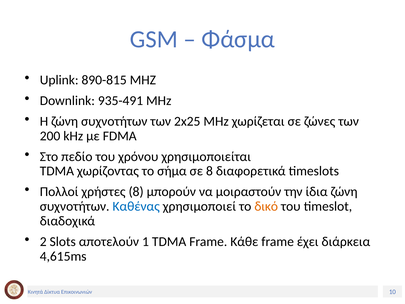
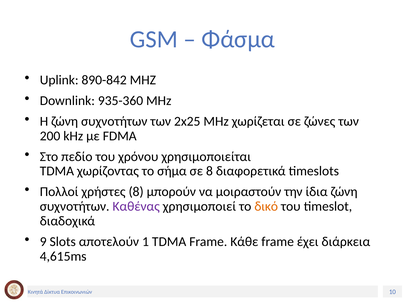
890-815: 890-815 -> 890-842
935-491: 935-491 -> 935-360
Καθένας colour: blue -> purple
2: 2 -> 9
